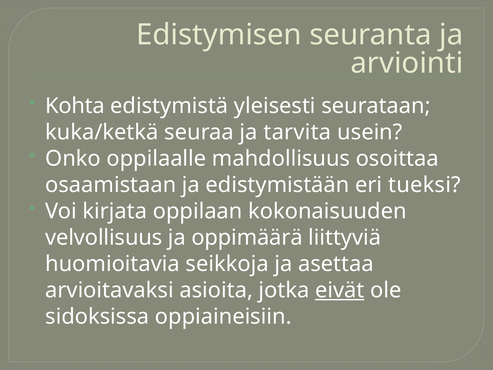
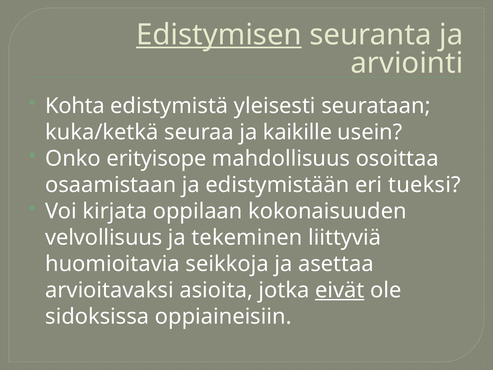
Edistymisen underline: none -> present
tarvita: tarvita -> kaikille
oppilaalle: oppilaalle -> erityisope
oppimäärä: oppimäärä -> tekeminen
